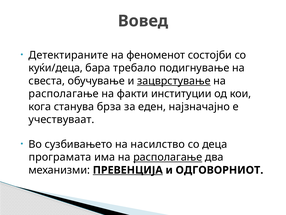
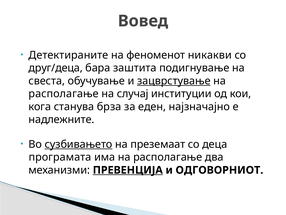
состојби: состојби -> никакви
куќи/деца: куќи/деца -> друг/деца
требало: требало -> заштита
факти: факти -> случај
учествуваат: учествуваат -> надлежните
сузбивањето underline: none -> present
насилство: насилство -> преземаат
располагање at (168, 157) underline: present -> none
